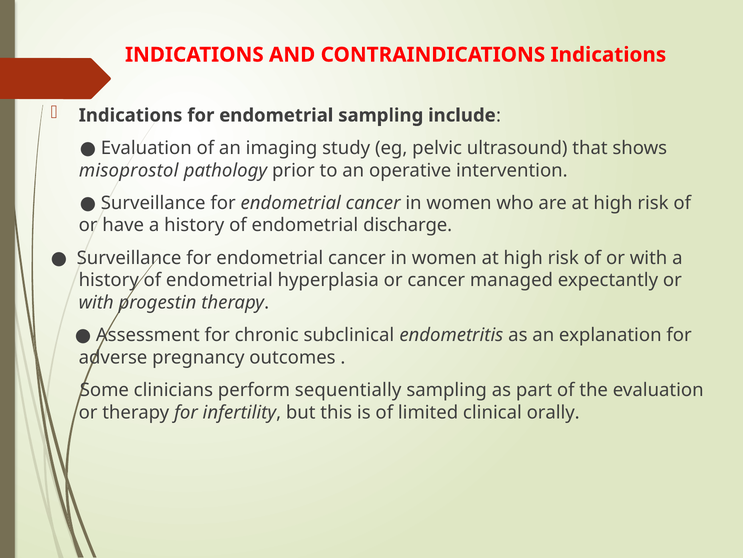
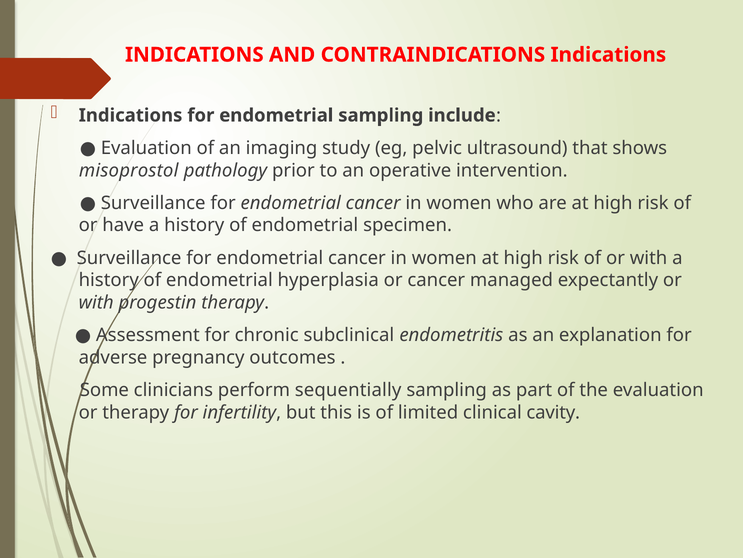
discharge: discharge -> specimen
orally: orally -> cavity
